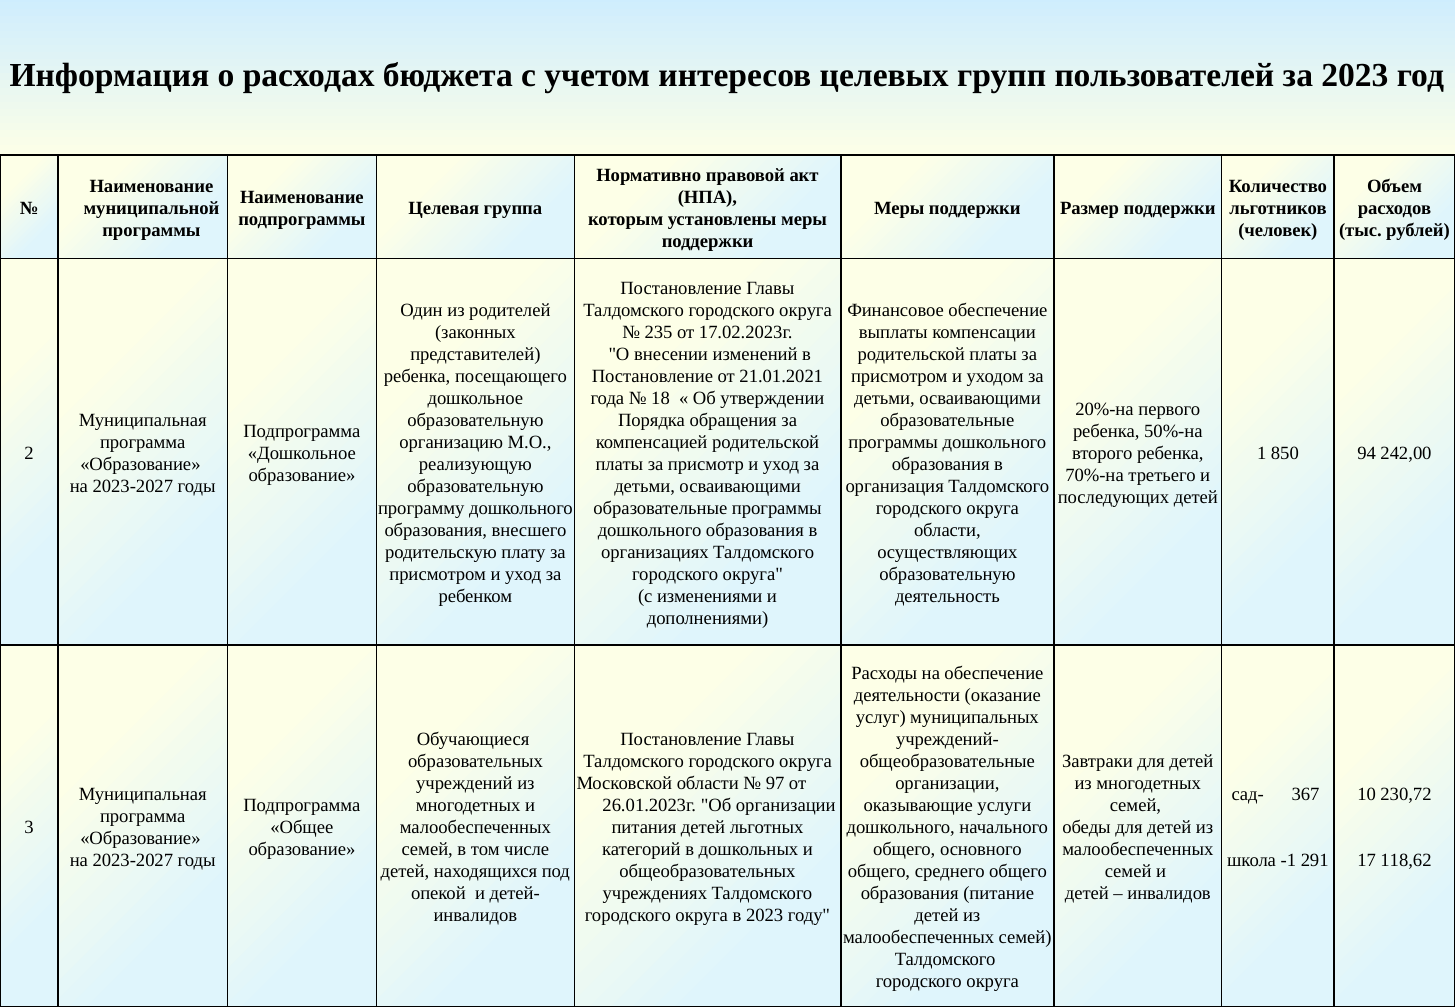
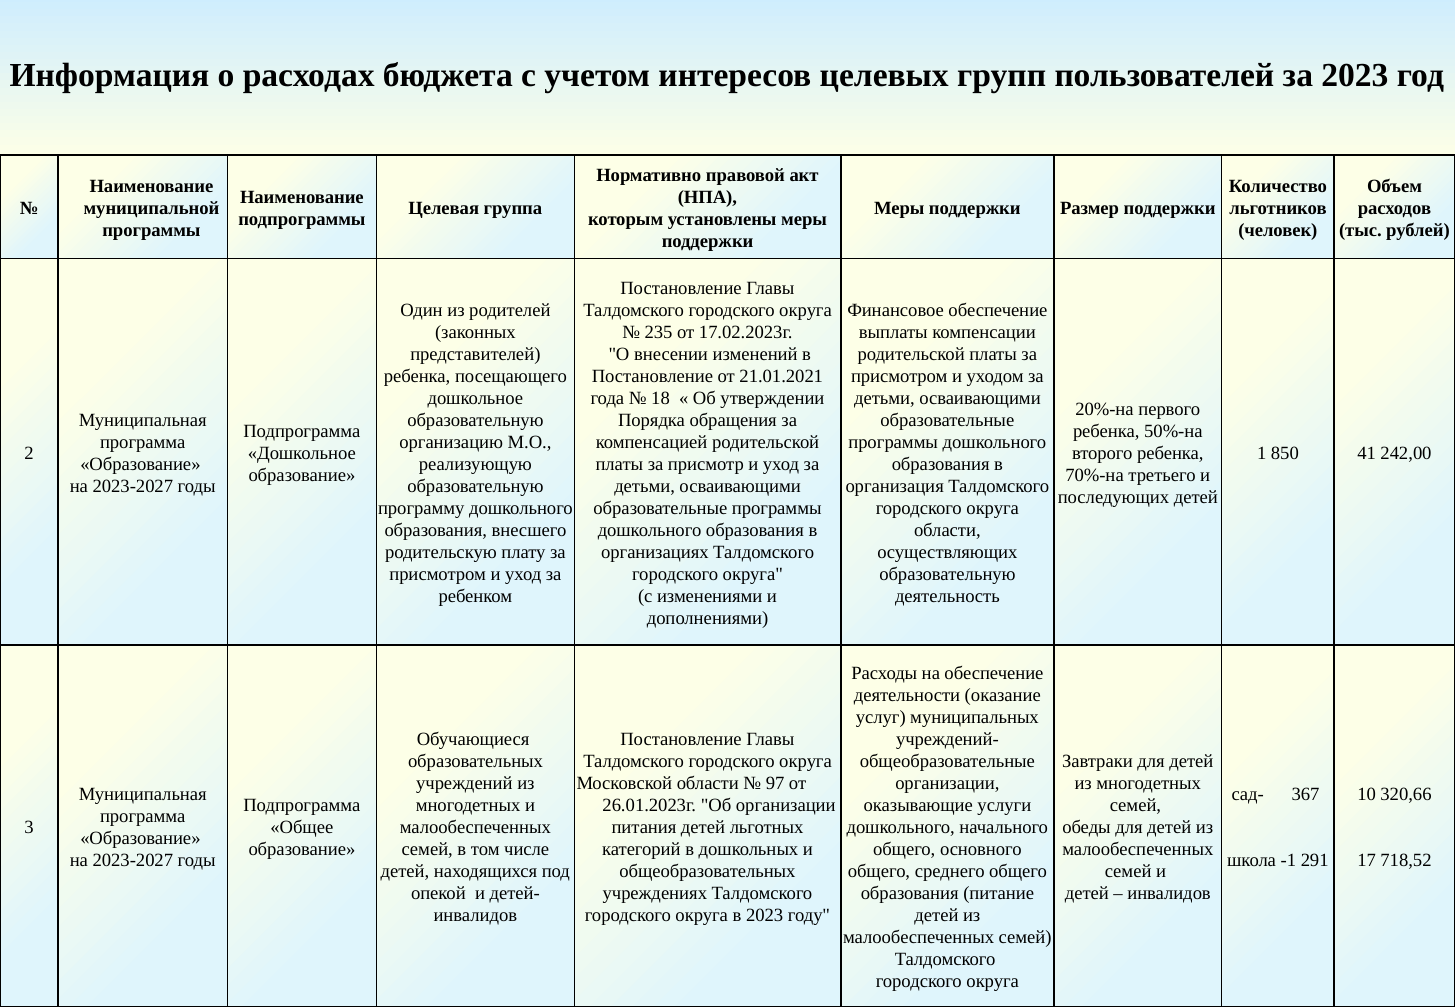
94: 94 -> 41
230,72: 230,72 -> 320,66
118,62: 118,62 -> 718,52
